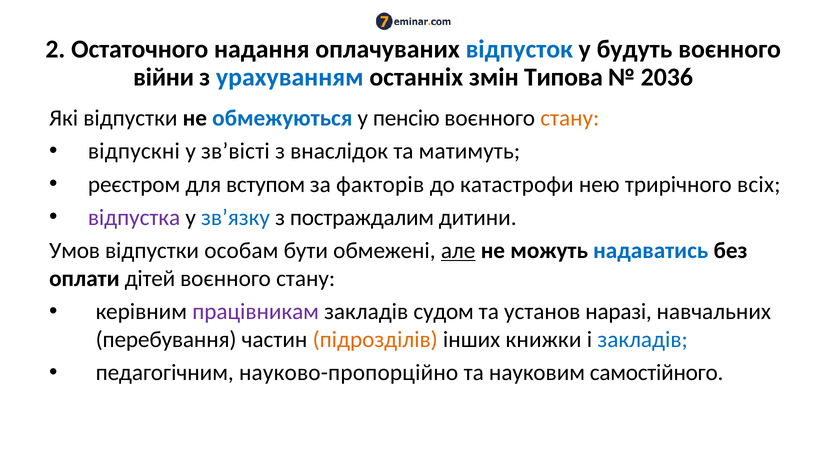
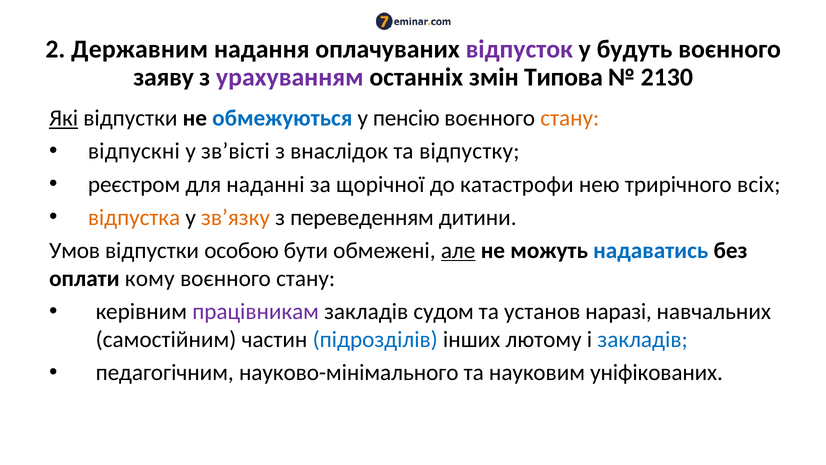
Остаточного: Остаточного -> Державним
відпусток colour: blue -> purple
війни: війни -> заяву
урахуванням colour: blue -> purple
2036: 2036 -> 2130
Які underline: none -> present
матимуть: матимуть -> відпустку
вступом: вступом -> наданні
факторів: факторів -> щорічної
відпустка colour: purple -> orange
зв’язку colour: blue -> orange
постраждалим: постраждалим -> переведенням
особам: особам -> особою
дітей: дітей -> кому
перебування: перебування -> самостійним
підрозділів colour: orange -> blue
книжки: книжки -> лютому
науково-пропорційно: науково-пропорційно -> науково-мінімального
самостійного: самостійного -> уніфікованих
